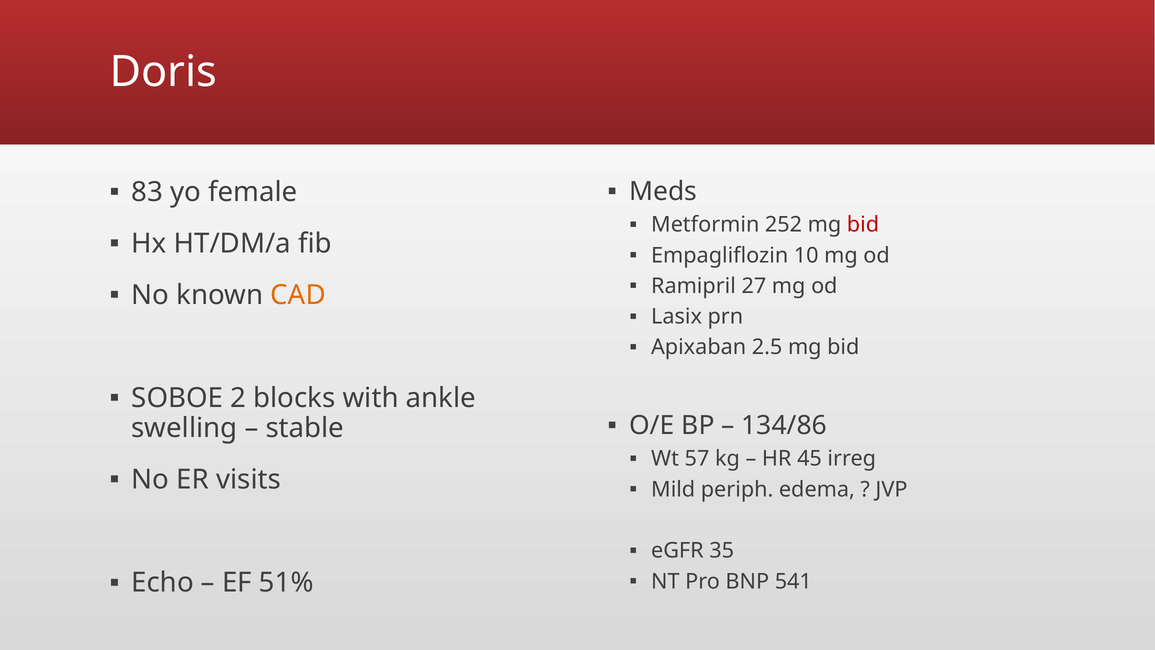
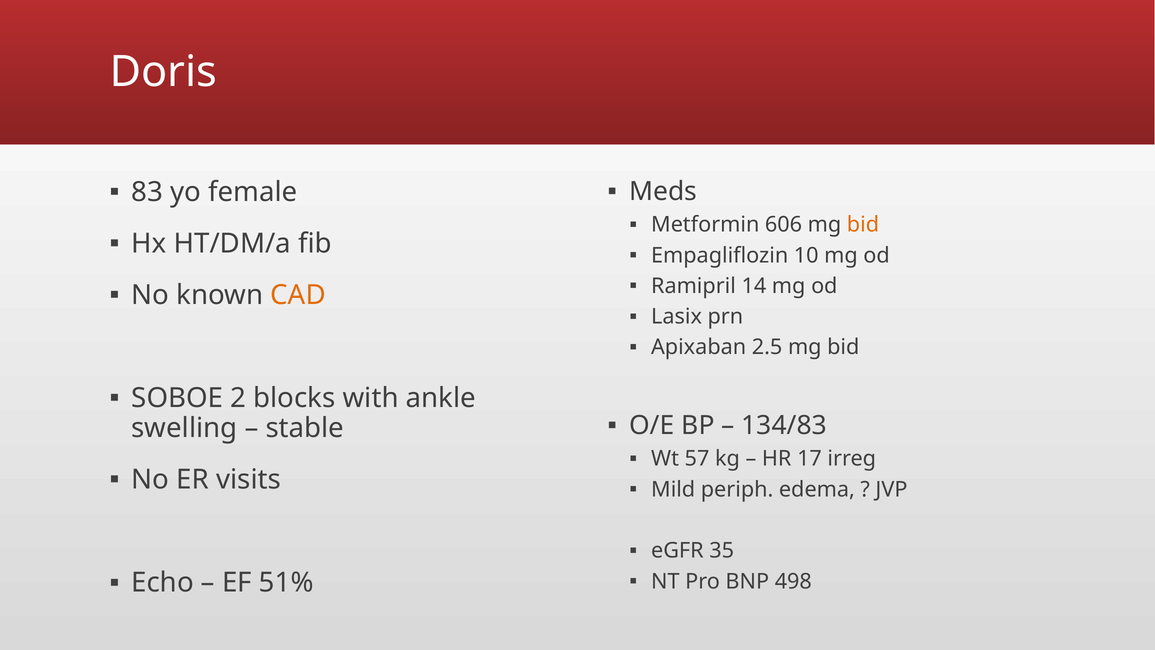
252: 252 -> 606
bid at (863, 225) colour: red -> orange
27: 27 -> 14
134/86: 134/86 -> 134/83
45: 45 -> 17
541: 541 -> 498
